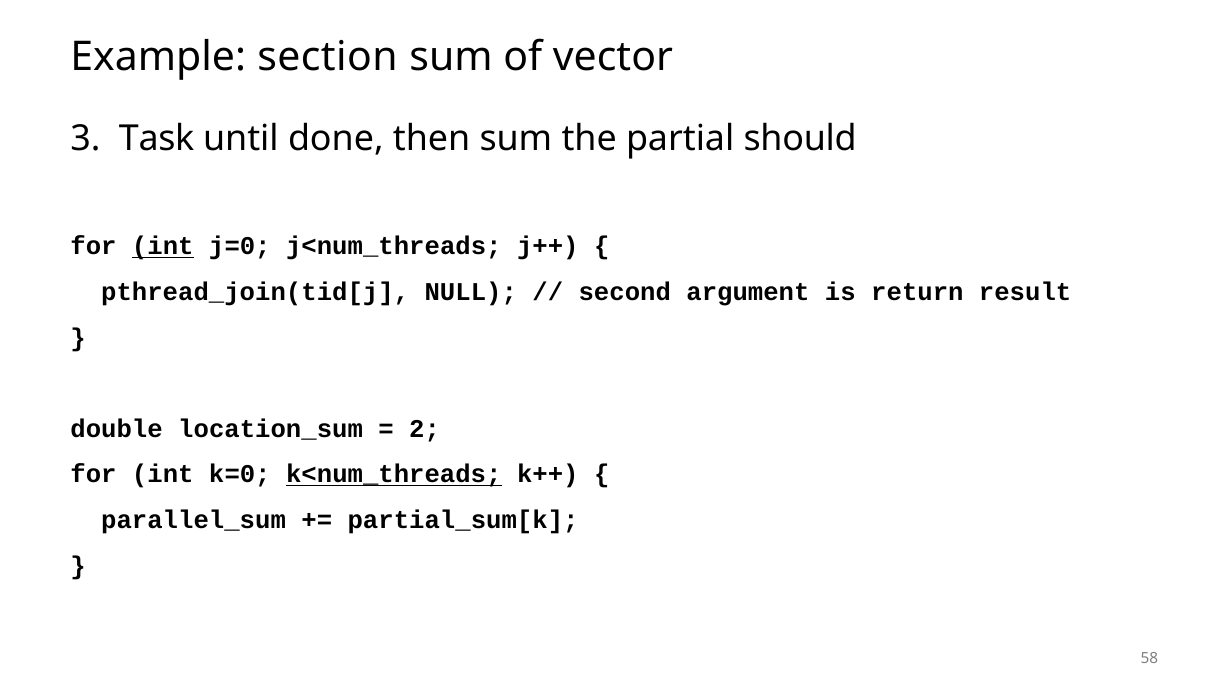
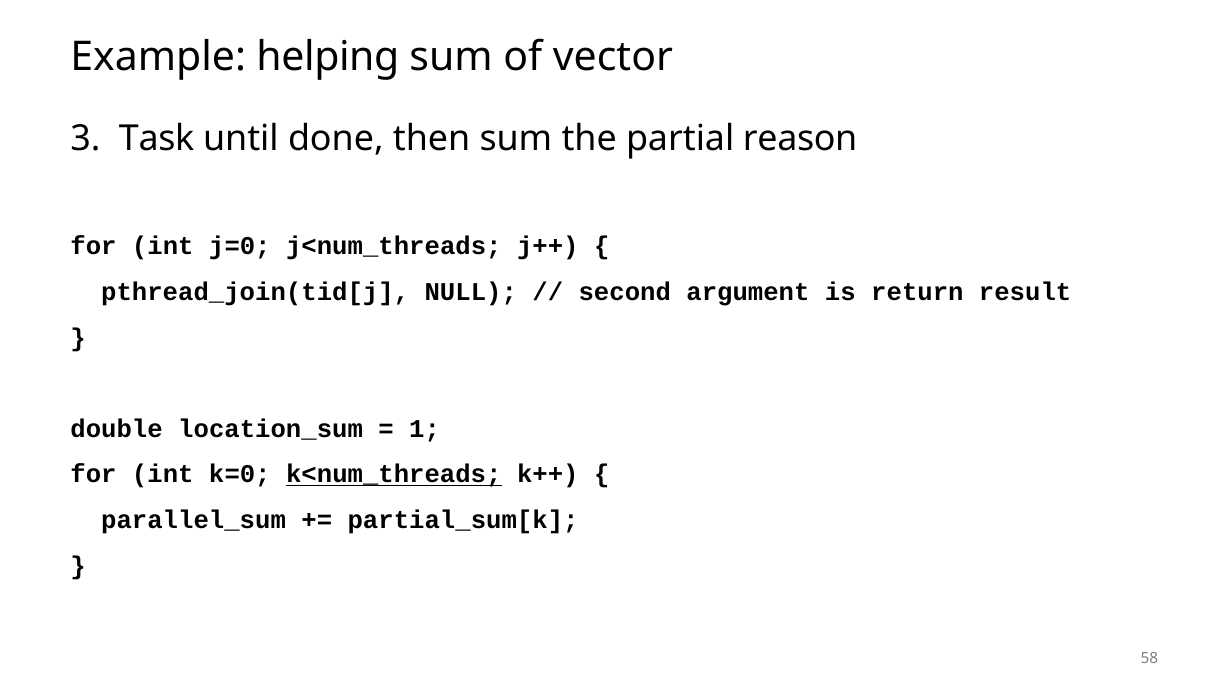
section: section -> helping
should: should -> reason
int at (163, 247) underline: present -> none
2: 2 -> 1
